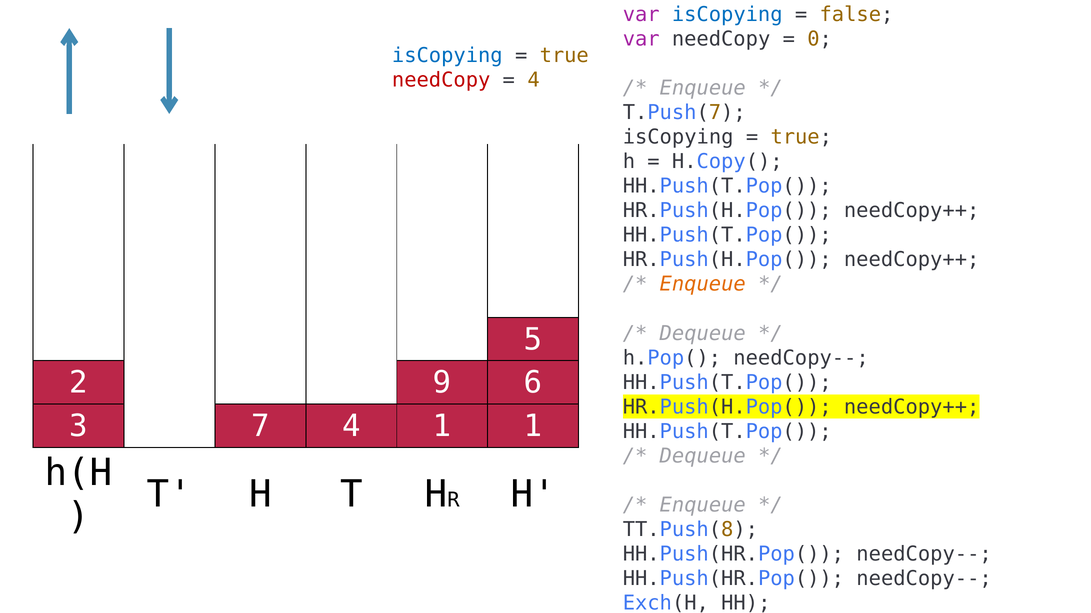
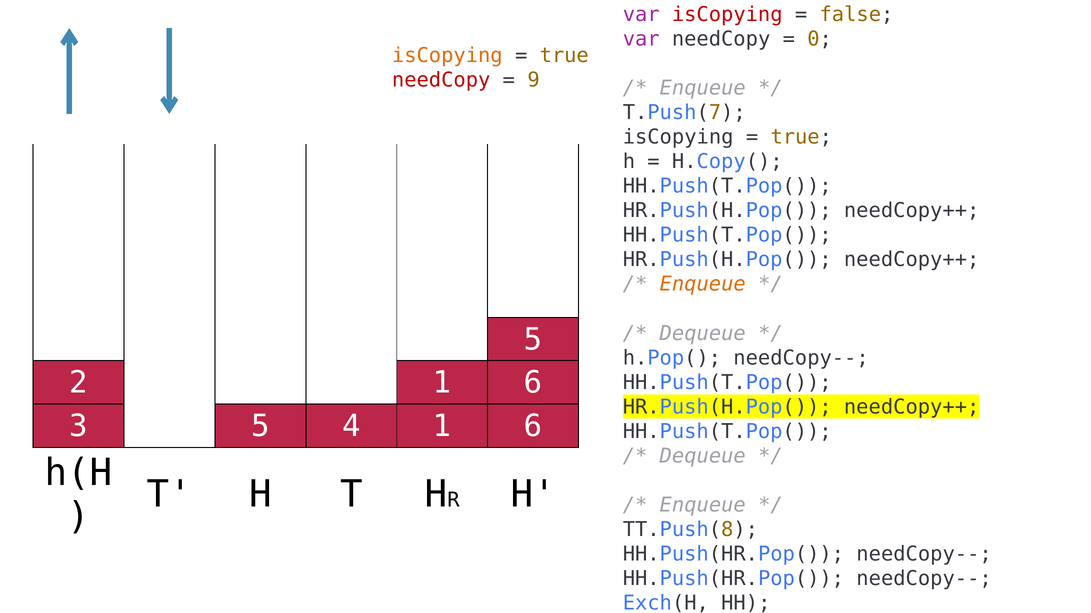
isCopying at (727, 15) colour: blue -> red
isCopying at (447, 56) colour: blue -> orange
4 at (534, 80): 4 -> 9
2 9: 9 -> 1
3 7: 7 -> 5
4 1 1: 1 -> 6
